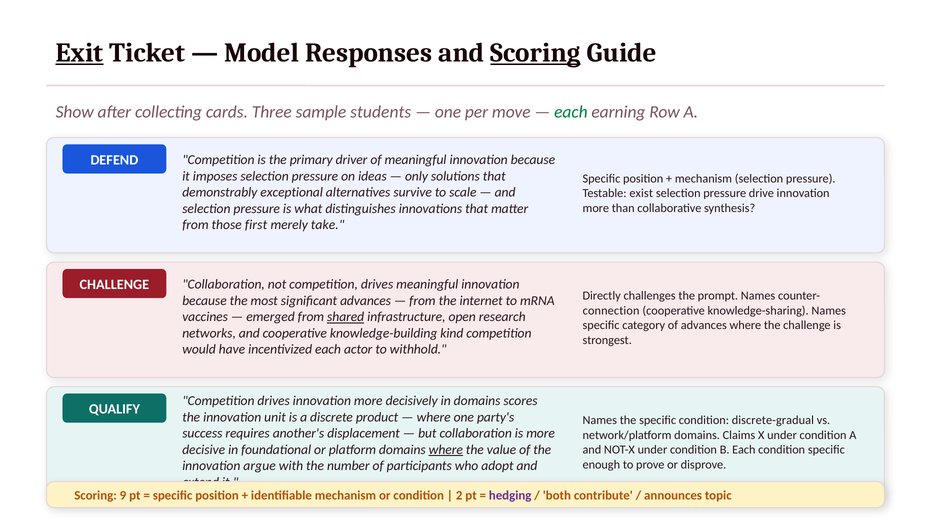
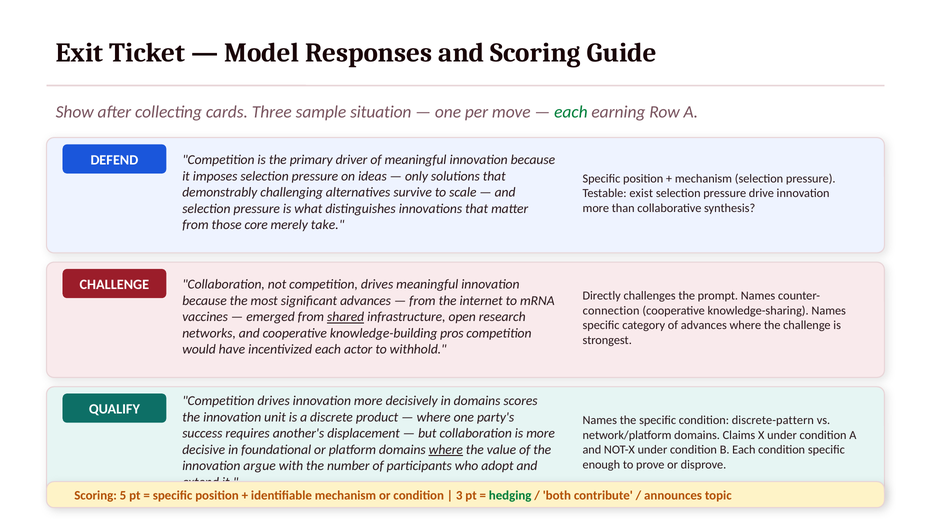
Exit underline: present -> none
Scoring at (536, 53) underline: present -> none
students: students -> situation
exceptional: exceptional -> challenging
first: first -> core
kind: kind -> pros
discrete-gradual: discrete-gradual -> discrete-pattern
9: 9 -> 5
2: 2 -> 3
hedging colour: purple -> green
